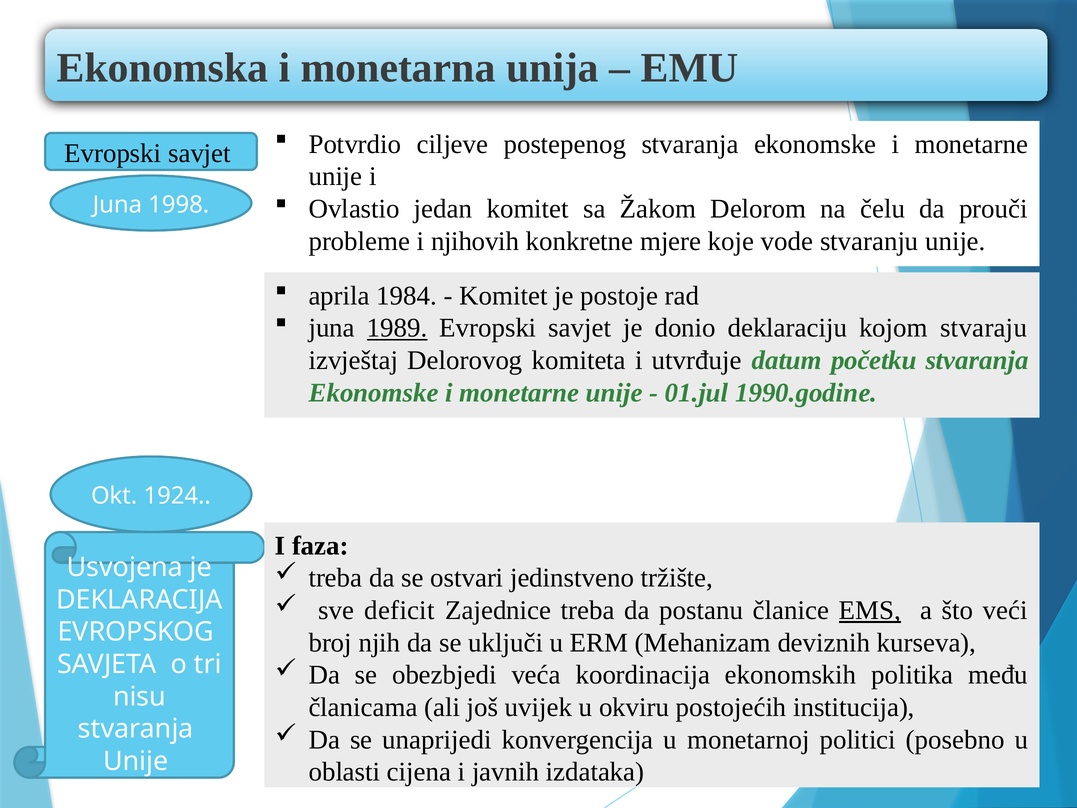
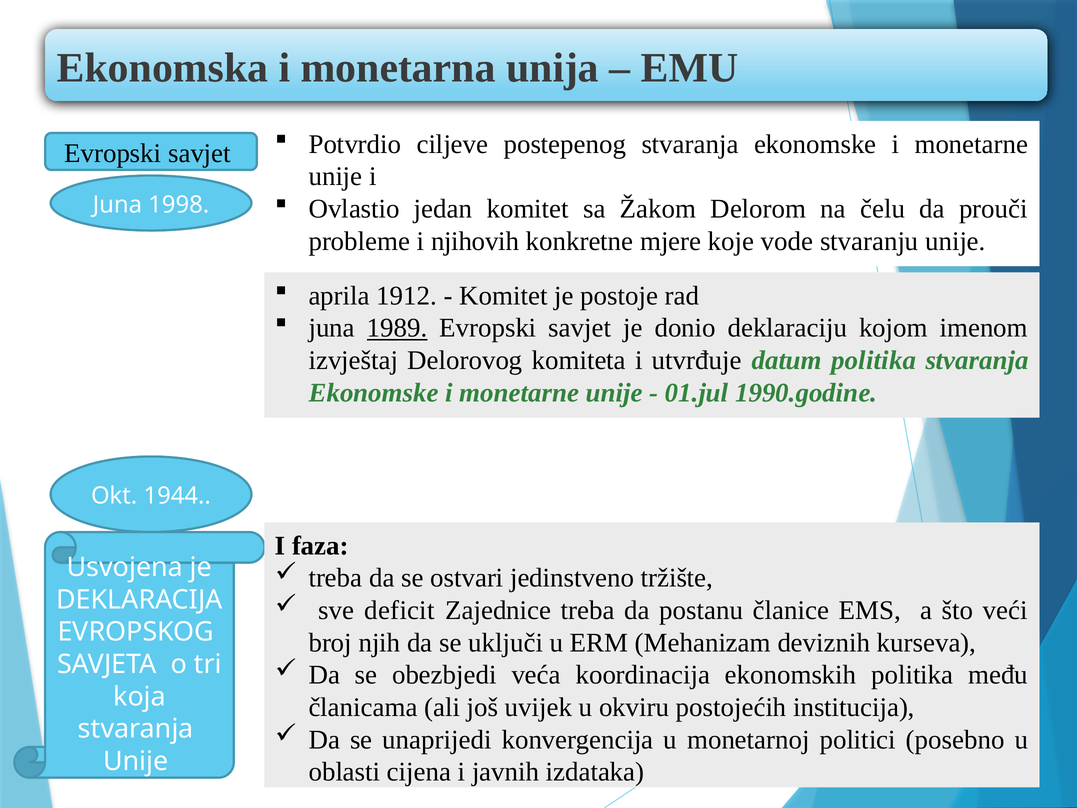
1984: 1984 -> 1912
stvaraju: stvaraju -> imenom
datum početku: početku -> politika
1924: 1924 -> 1944
EMS underline: present -> none
nisu: nisu -> koja
